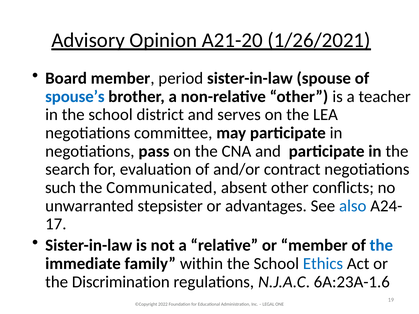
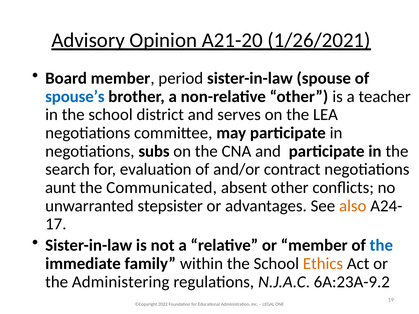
pass: pass -> subs
such: such -> aunt
also colour: blue -> orange
Ethics colour: blue -> orange
Discrimination: Discrimination -> Administering
6A:23A-1.6: 6A:23A-1.6 -> 6A:23A-9.2
